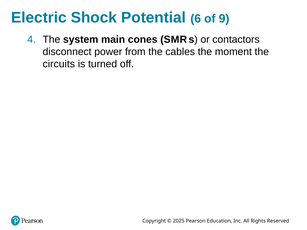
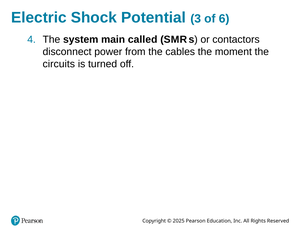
6: 6 -> 3
9: 9 -> 6
cones: cones -> called
